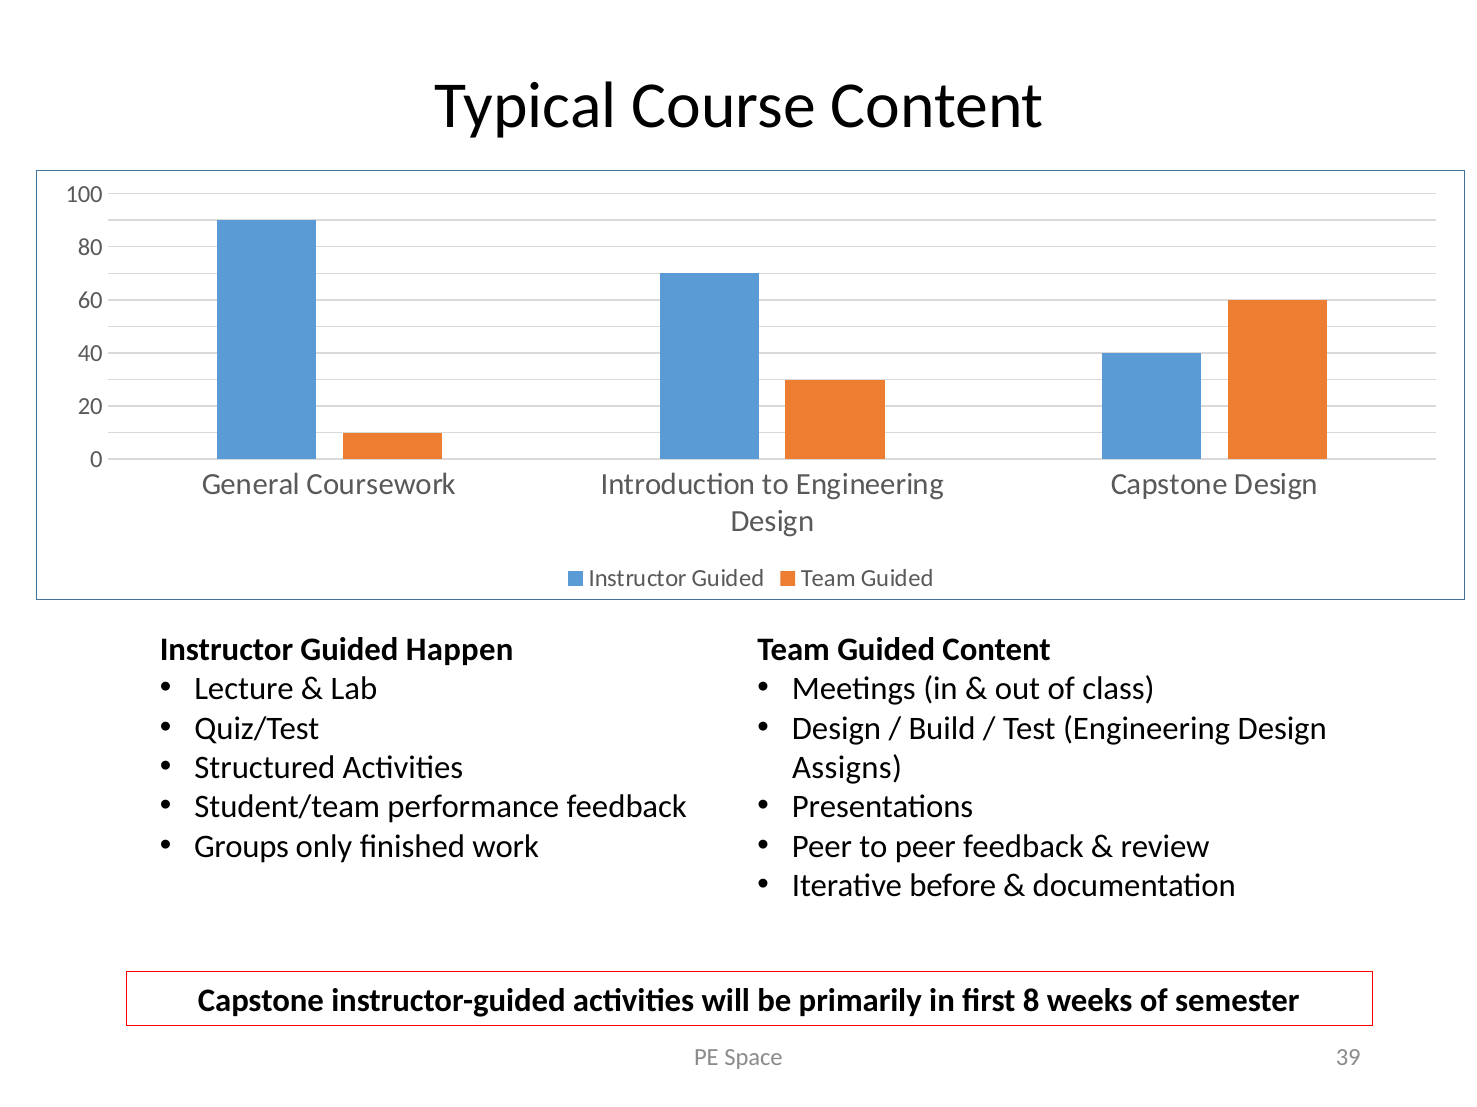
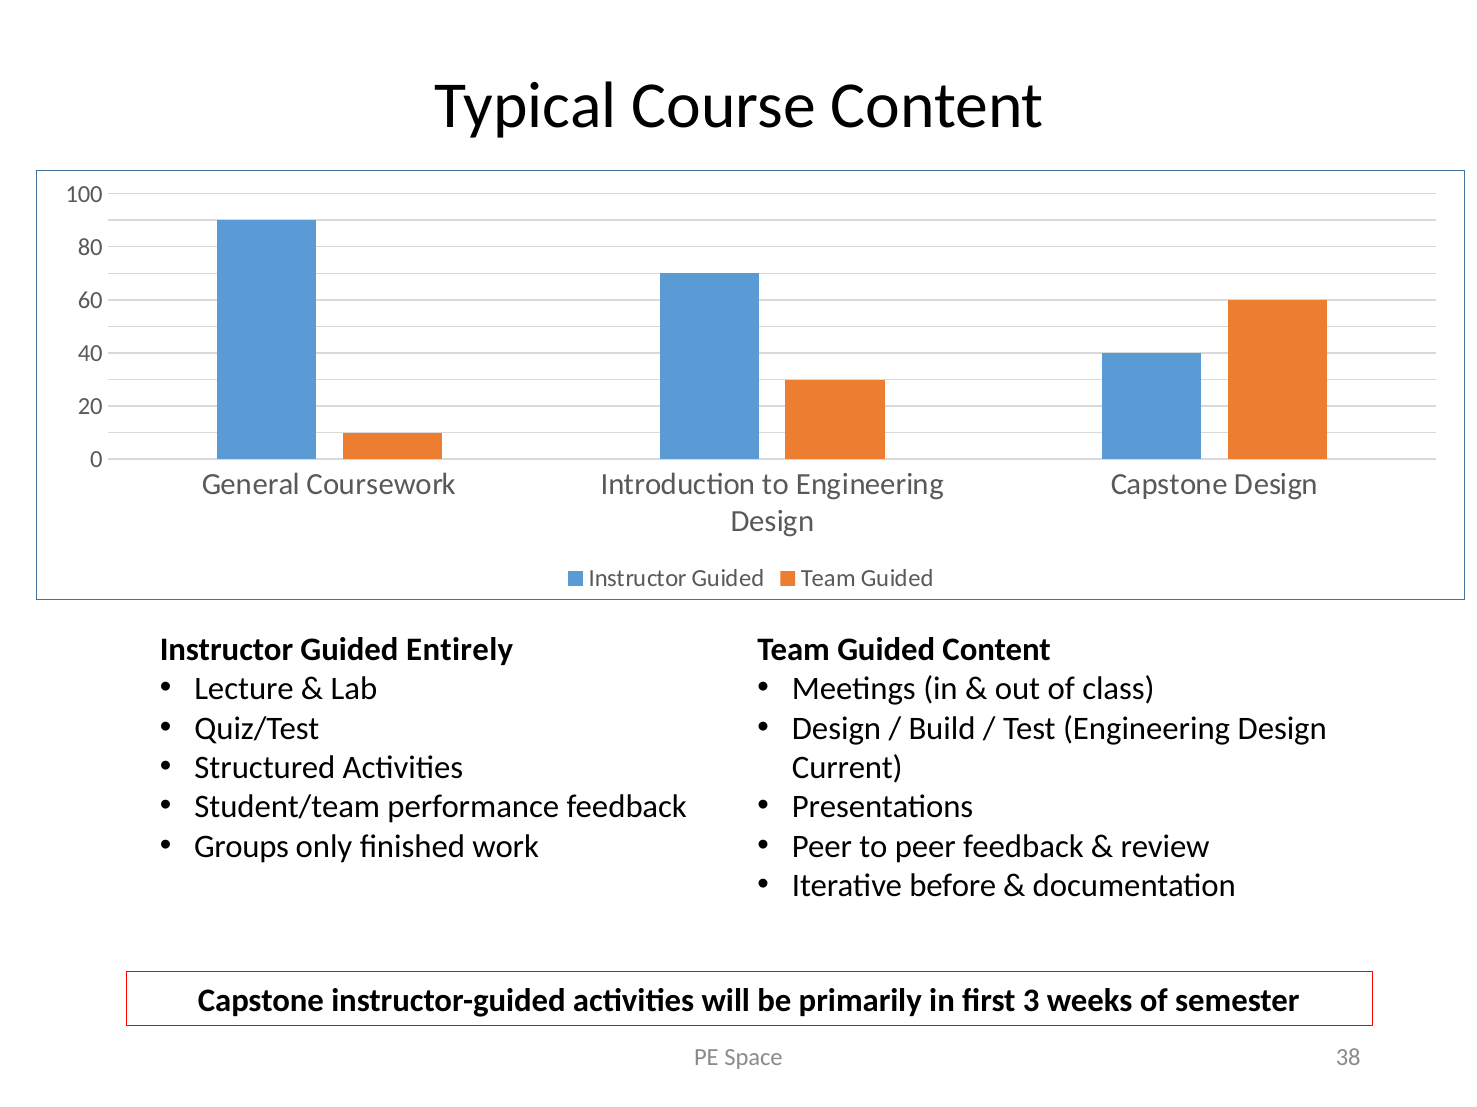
Happen: Happen -> Entirely
Assigns: Assigns -> Current
8: 8 -> 3
39: 39 -> 38
